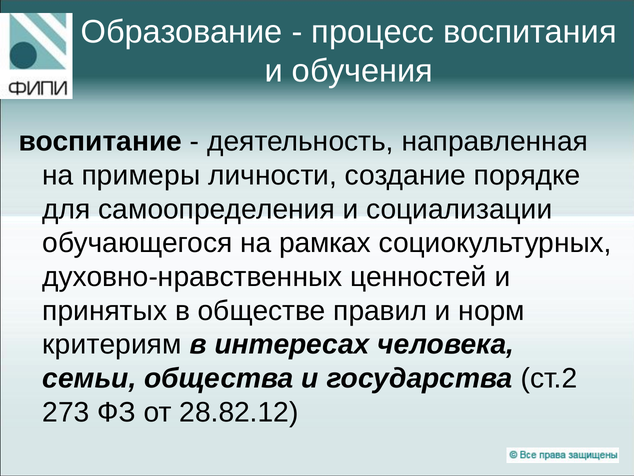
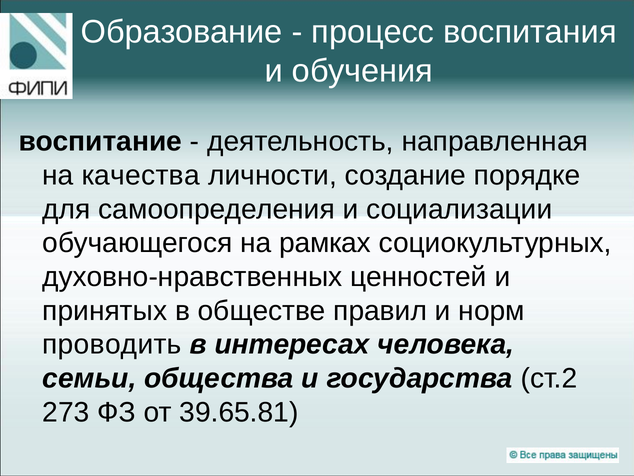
примеры: примеры -> качества
критериям: критериям -> проводить
28.82.12: 28.82.12 -> 39.65.81
